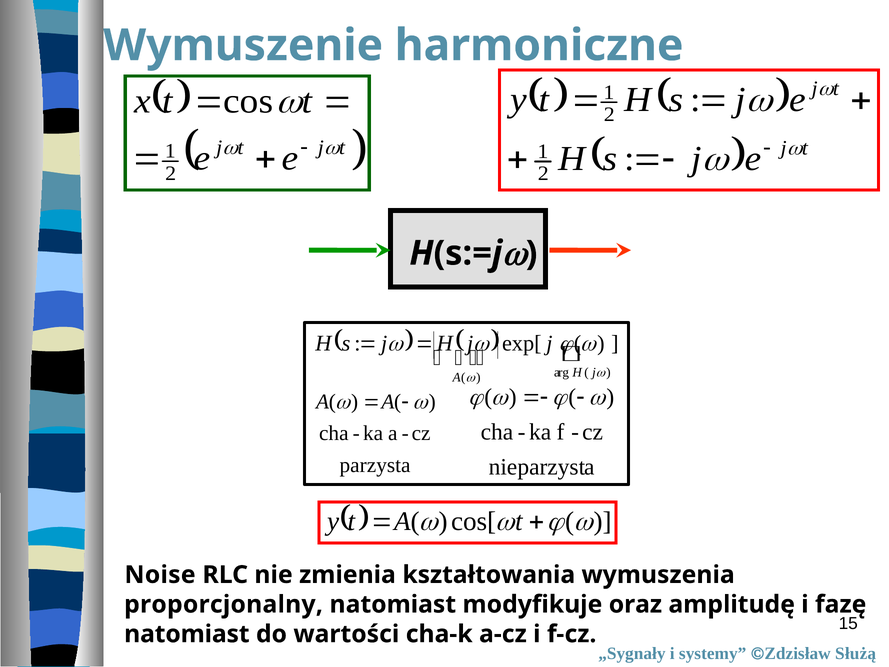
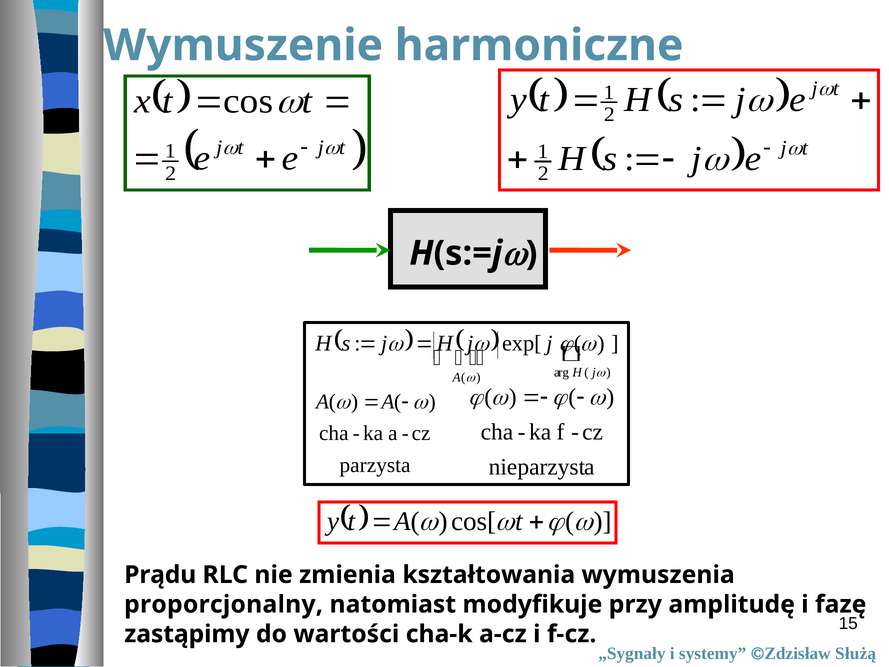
Noise: Noise -> Prądu
oraz: oraz -> przy
natomiast at (187, 634): natomiast -> zastąpimy
